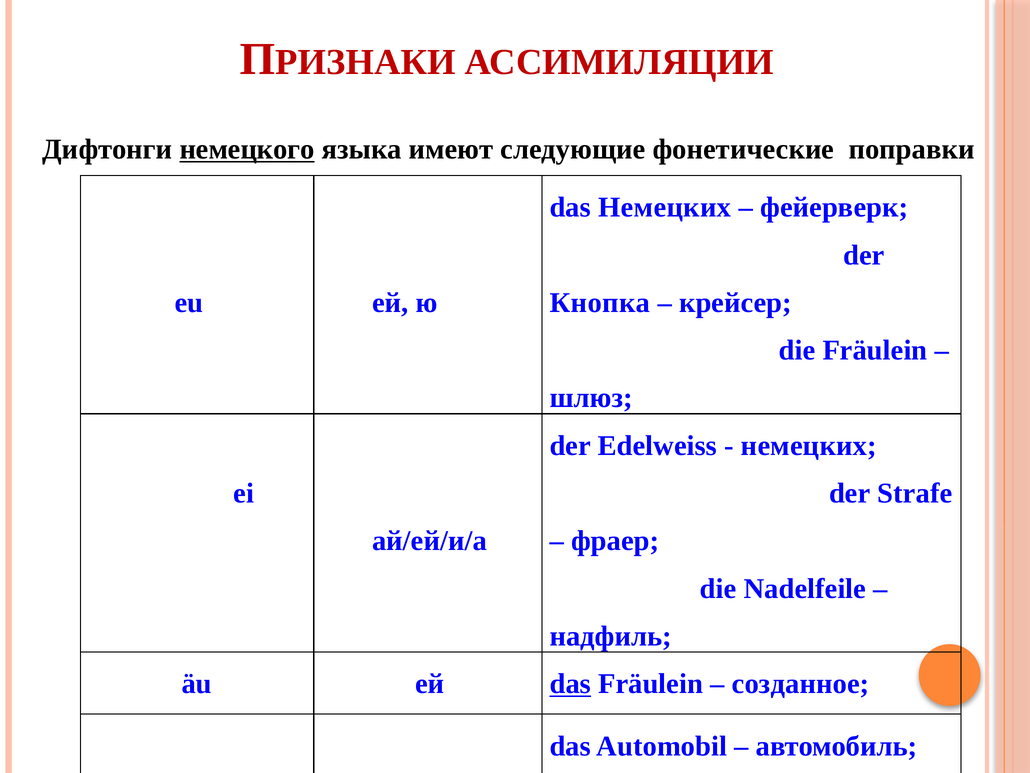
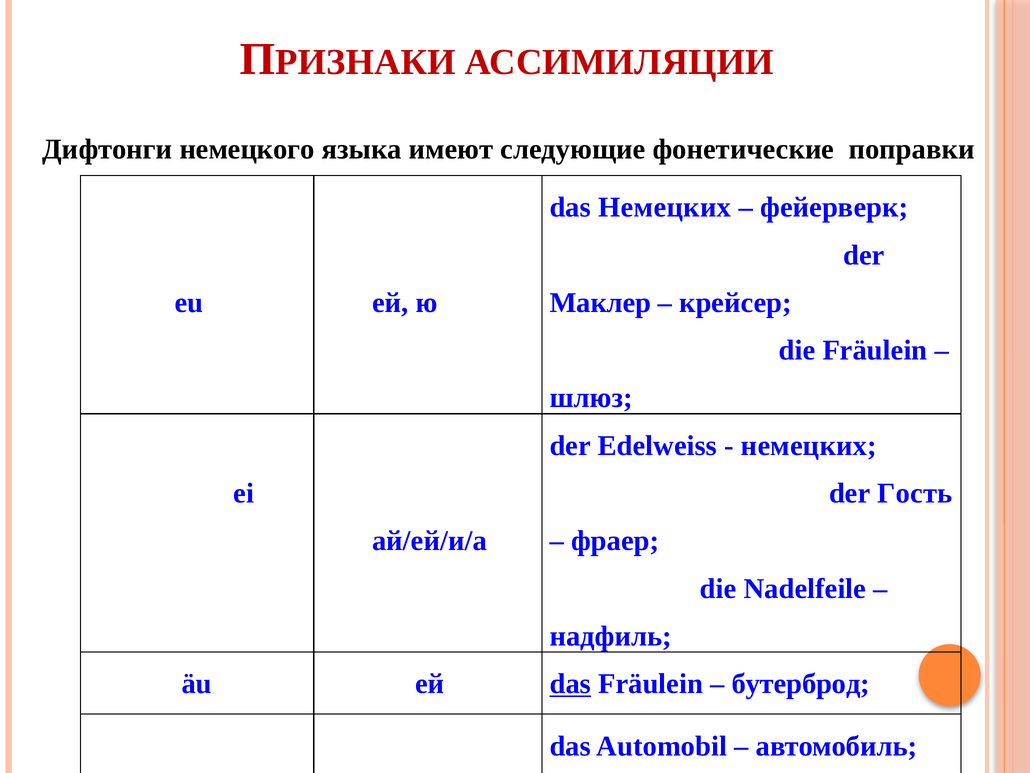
немецкого underline: present -> none
Кнопка: Кнопка -> Маклер
Strafe: Strafe -> Гость
созданное: созданное -> бутерброд
